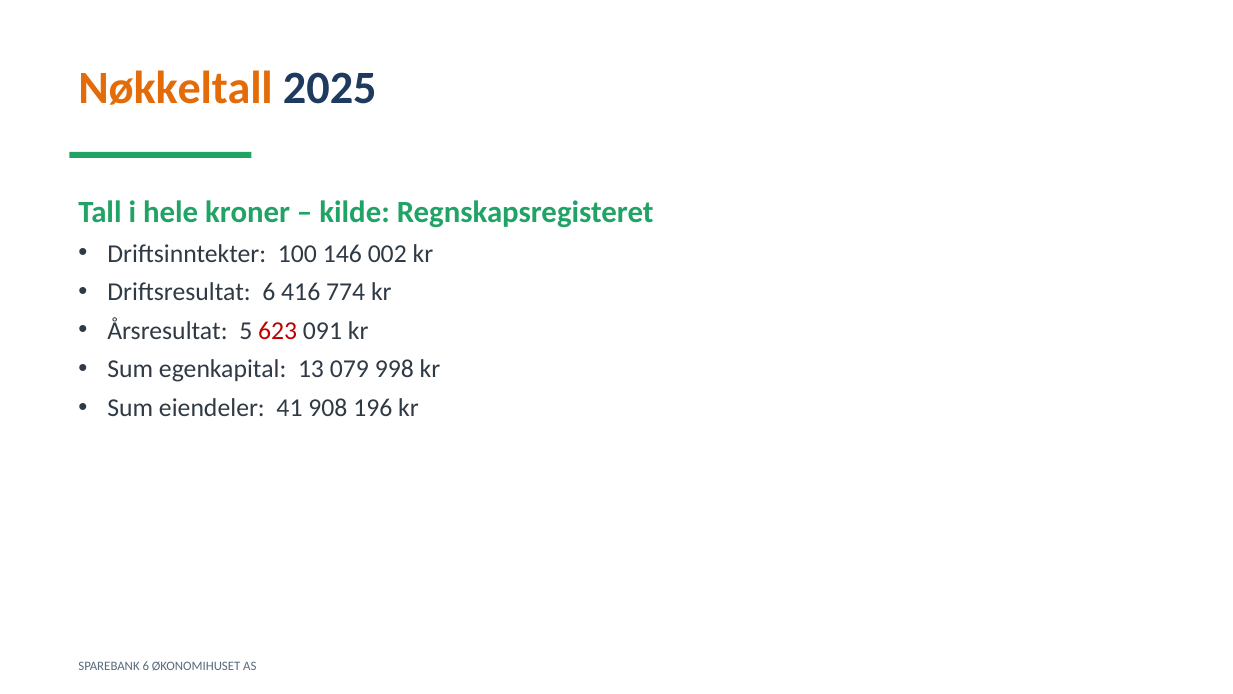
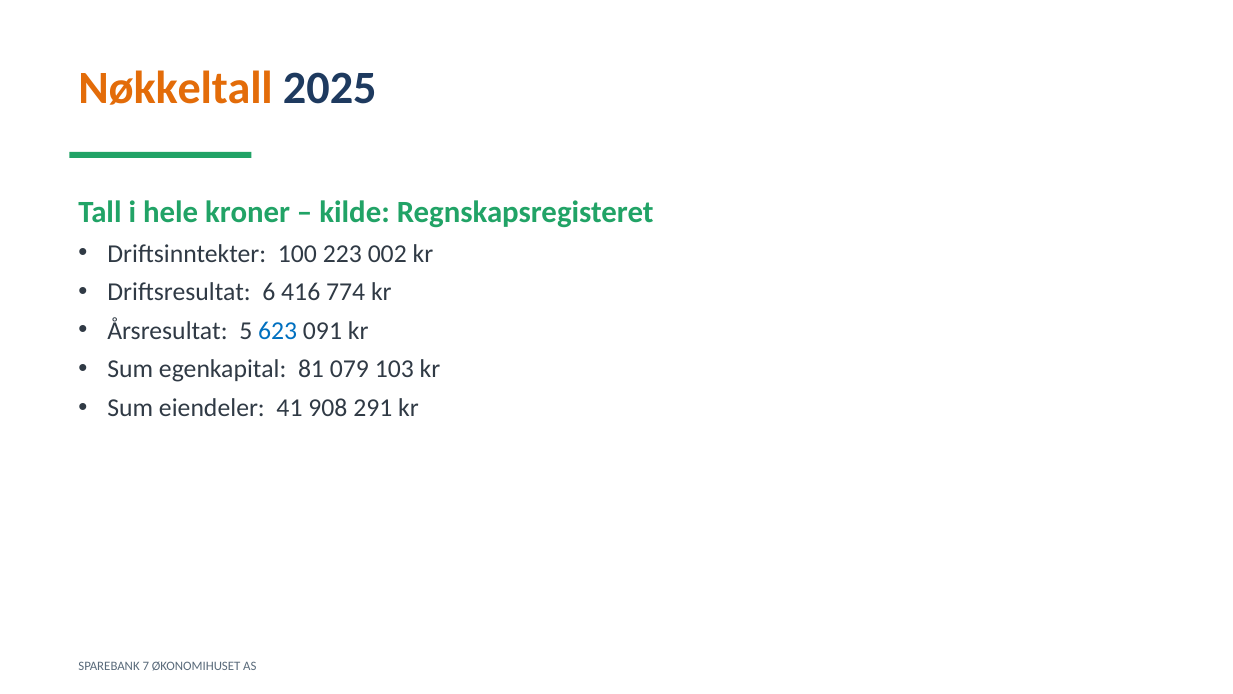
146: 146 -> 223
623 colour: red -> blue
13: 13 -> 81
998: 998 -> 103
196: 196 -> 291
SPAREBANK 6: 6 -> 7
